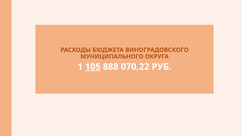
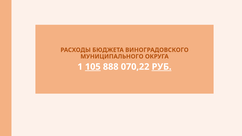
РУБ underline: none -> present
